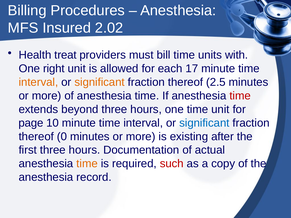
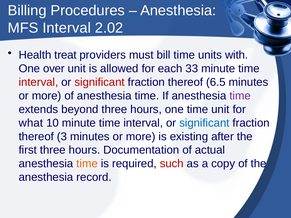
MFS Insured: Insured -> Interval
right: right -> over
17: 17 -> 33
interval at (38, 82) colour: orange -> red
significant at (100, 82) colour: orange -> red
2.5: 2.5 -> 6.5
time at (240, 96) colour: red -> purple
page: page -> what
0: 0 -> 3
